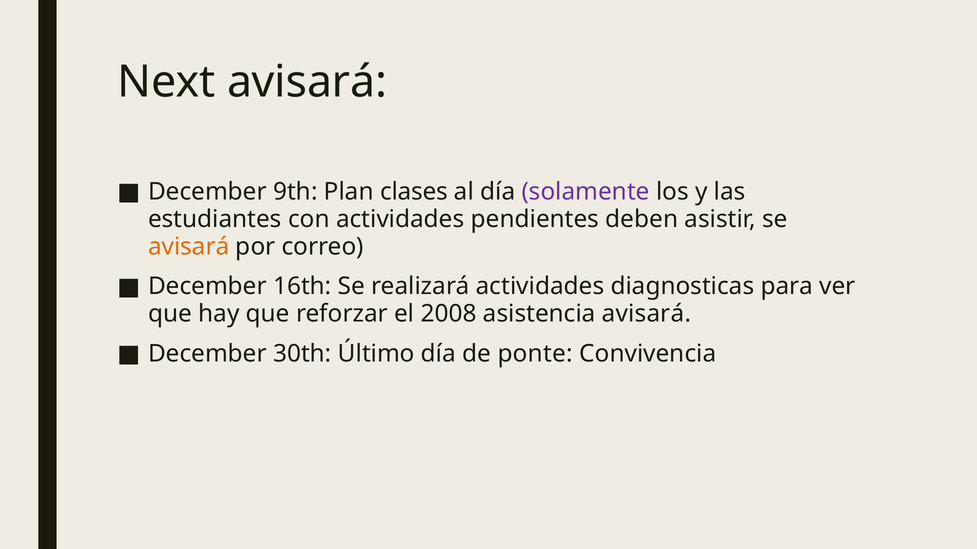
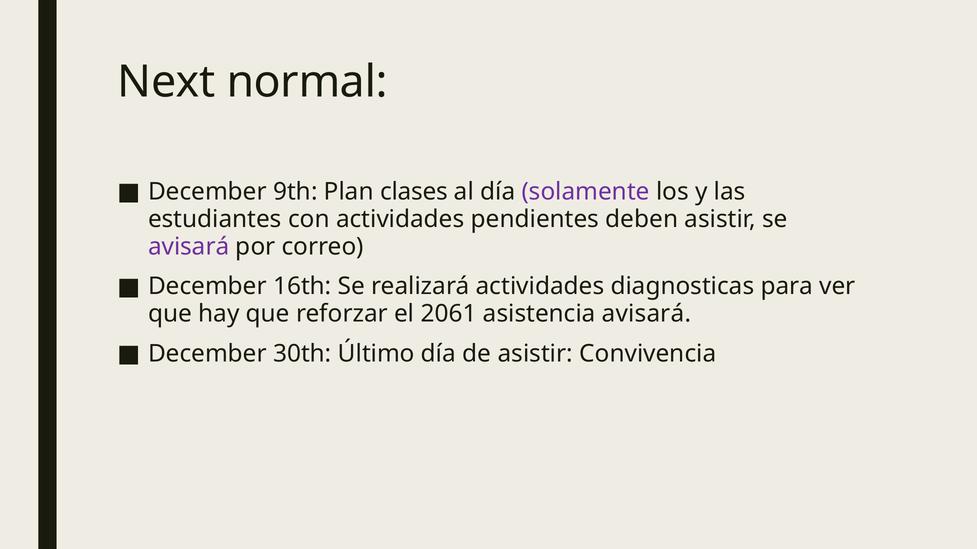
Next avisará: avisará -> normal
avisará at (189, 247) colour: orange -> purple
2008: 2008 -> 2061
de ponte: ponte -> asistir
